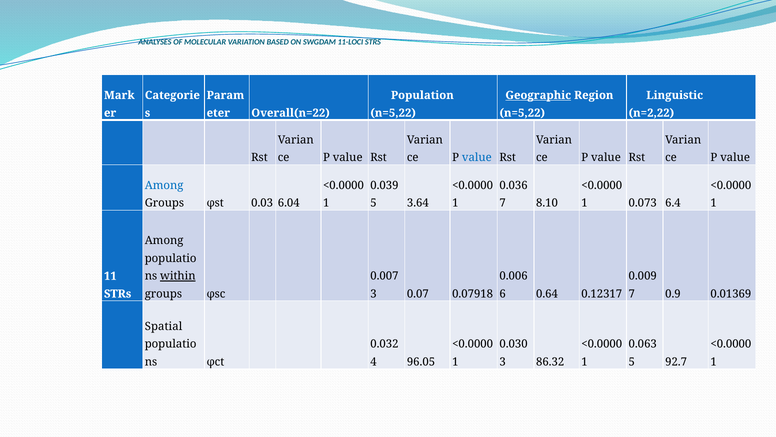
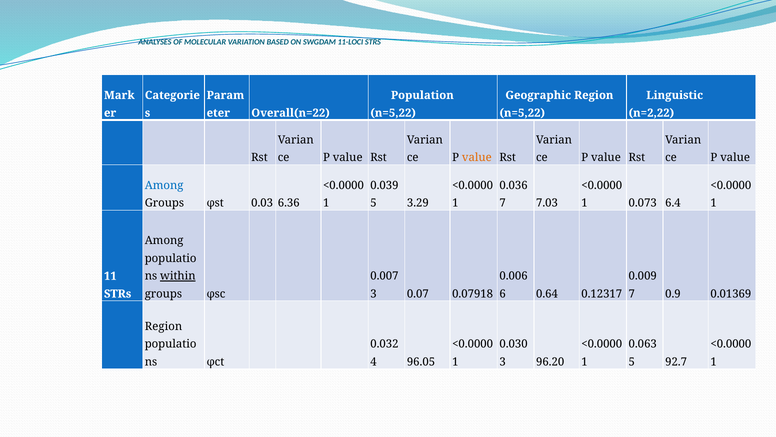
Geographic underline: present -> none
value at (477, 158) colour: blue -> orange
6.04: 6.04 -> 6.36
3.64: 3.64 -> 3.29
8.10: 8.10 -> 7.03
Spatial at (164, 326): Spatial -> Region
86.32: 86.32 -> 96.20
